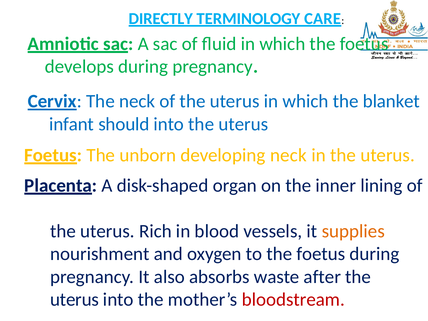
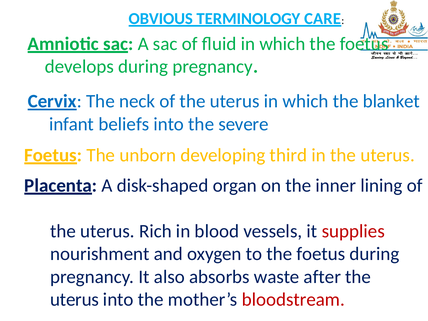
DIRECTLY: DIRECTLY -> OBVIOUS
should: should -> beliefs
into the uterus: uterus -> severe
developing neck: neck -> third
supplies colour: orange -> red
